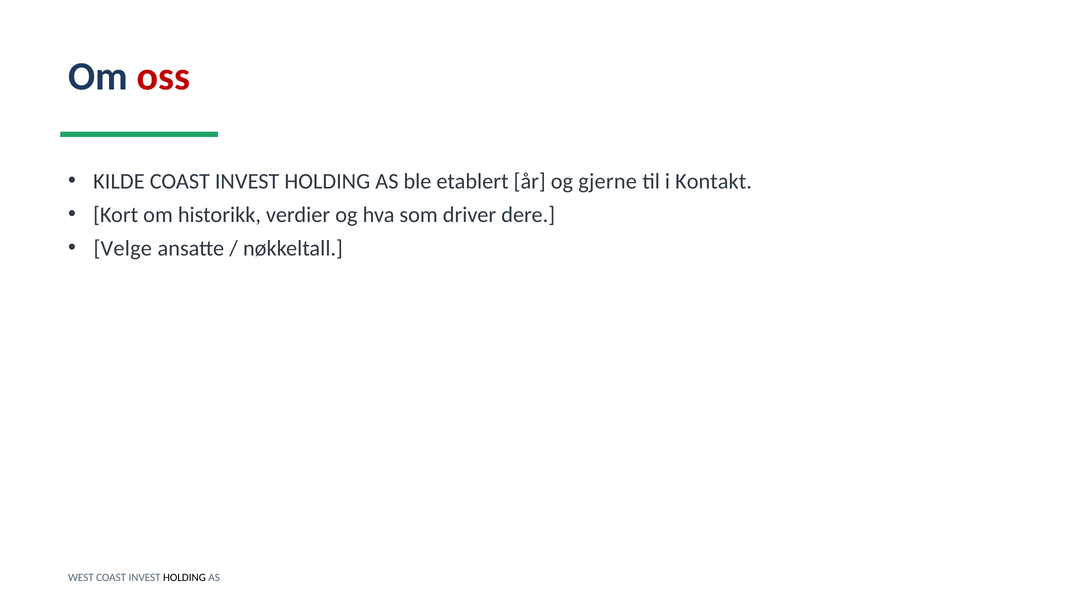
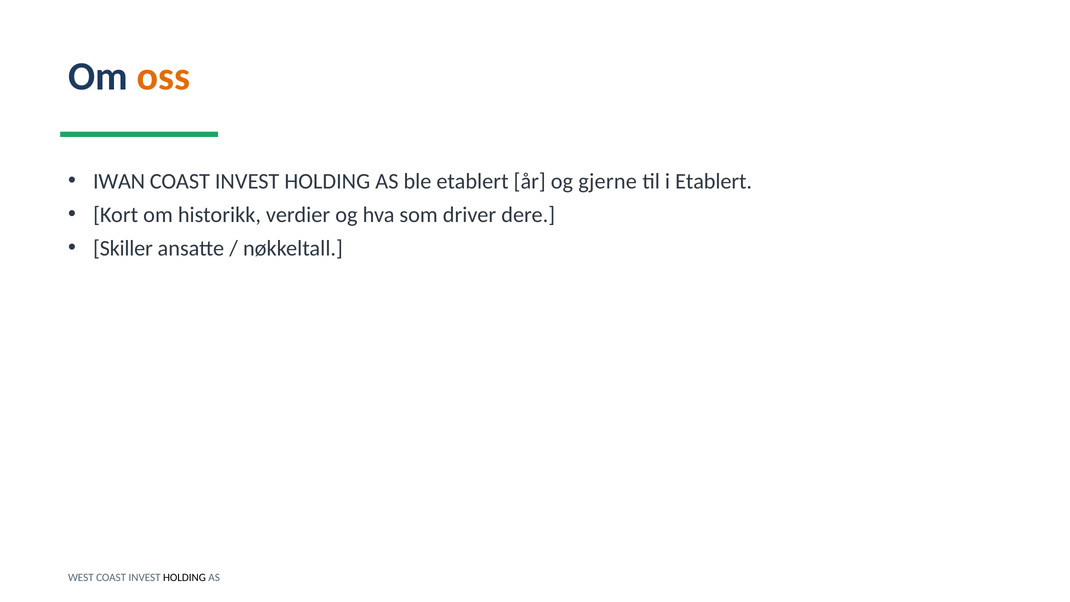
oss colour: red -> orange
KILDE: KILDE -> IWAN
i Kontakt: Kontakt -> Etablert
Velge: Velge -> Skiller
